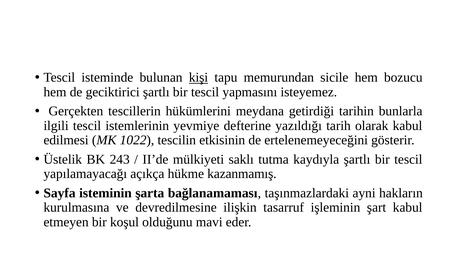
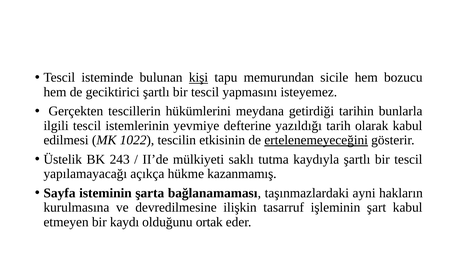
ertelenemeyeceğini underline: none -> present
koşul: koşul -> kaydı
mavi: mavi -> ortak
